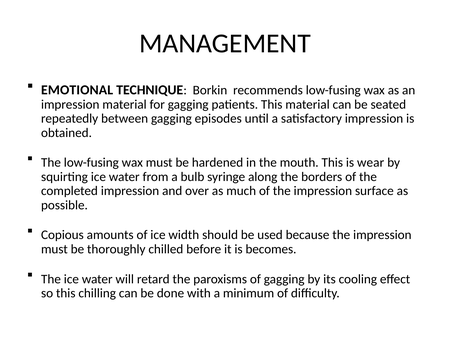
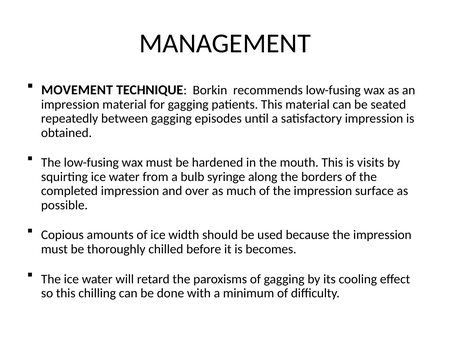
EMOTIONAL: EMOTIONAL -> MOVEMENT
wear: wear -> visits
